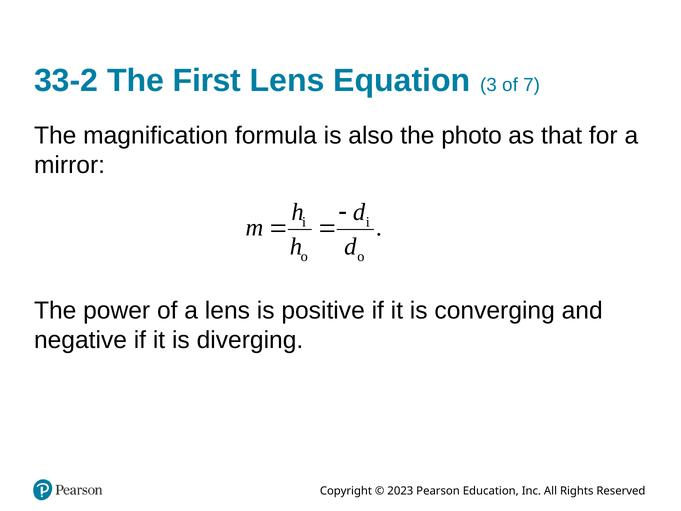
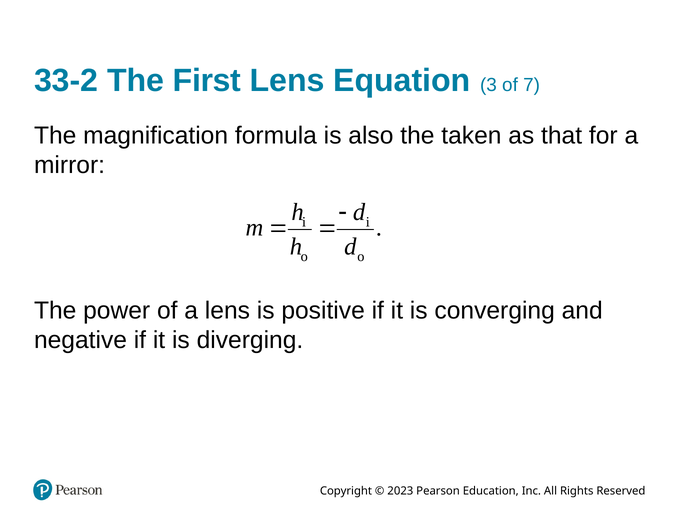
photo: photo -> taken
